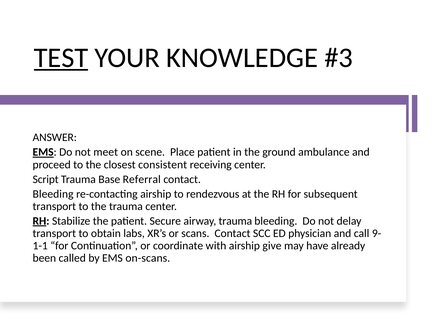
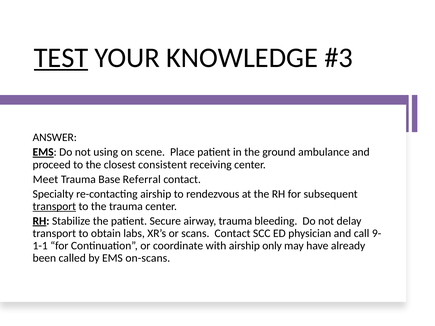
meet: meet -> using
Script: Script -> Meet
Bleeding at (53, 194): Bleeding -> Specialty
transport at (54, 206) underline: none -> present
give: give -> only
